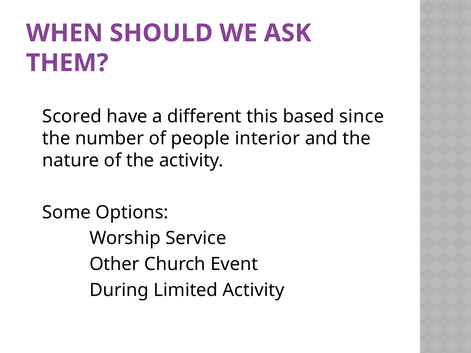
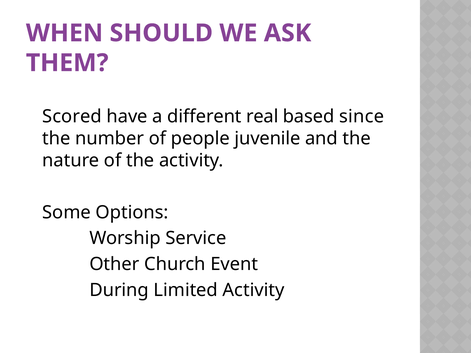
this: this -> real
interior: interior -> juvenile
